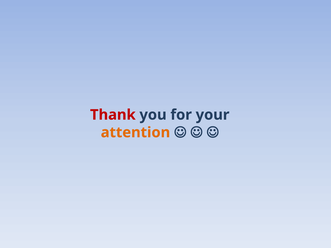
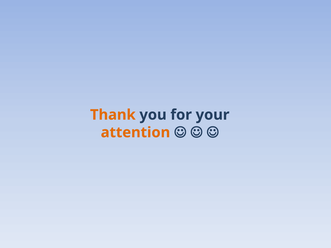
Thank colour: red -> orange
